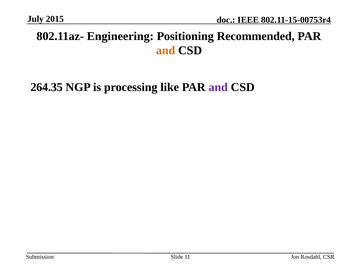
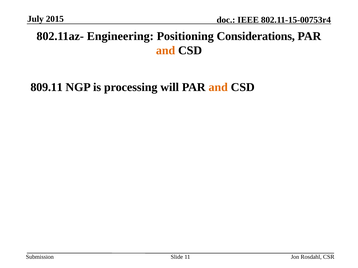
Recommended: Recommended -> Considerations
264.35: 264.35 -> 809.11
like: like -> will
and at (218, 87) colour: purple -> orange
